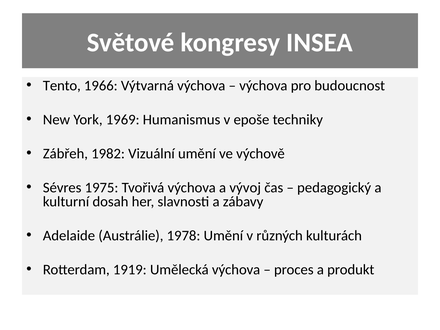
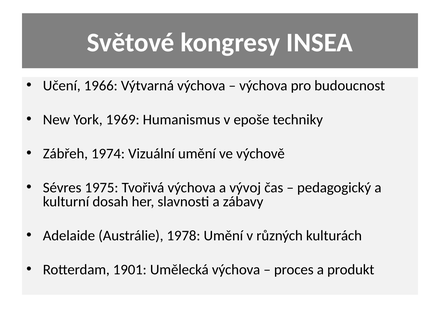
Tento: Tento -> Učení
1982: 1982 -> 1974
1919: 1919 -> 1901
